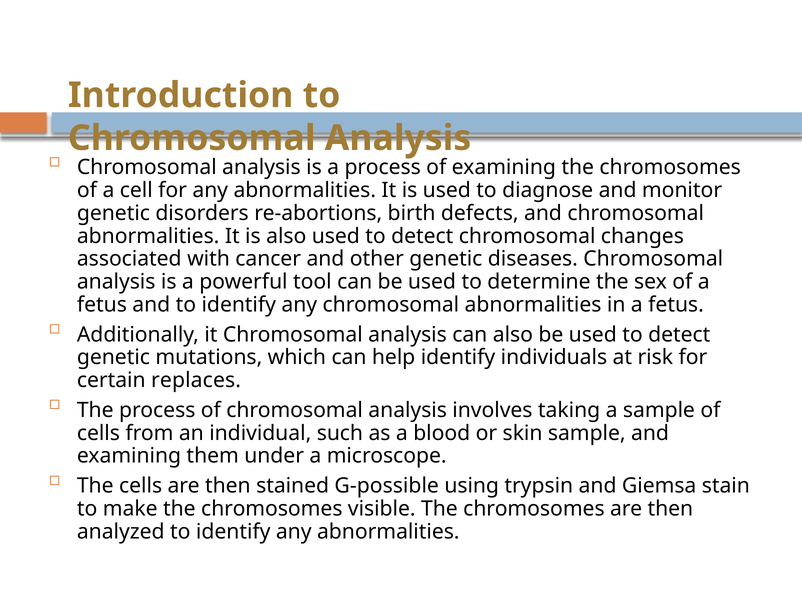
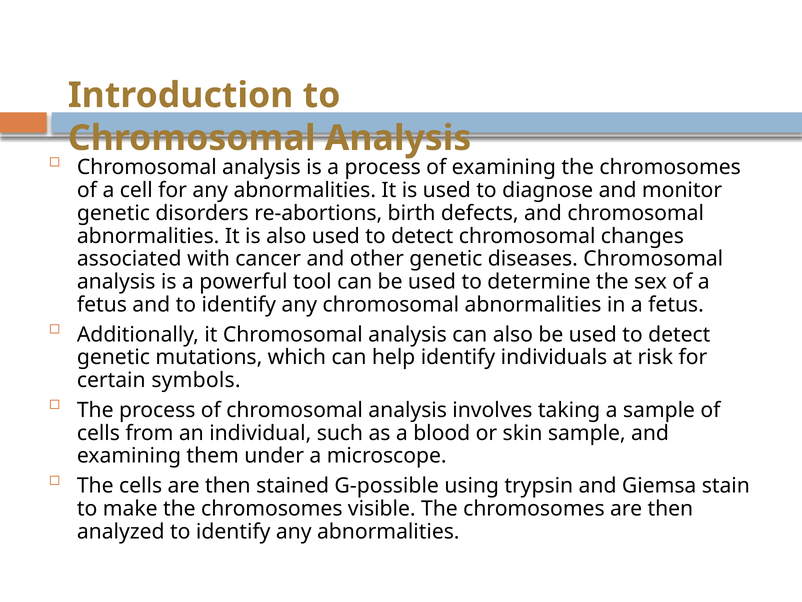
replaces: replaces -> symbols
